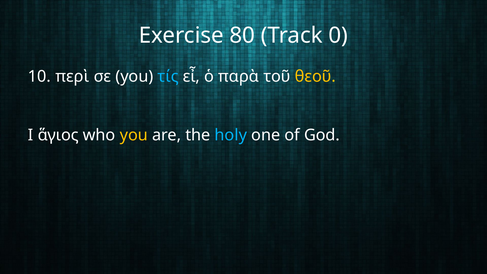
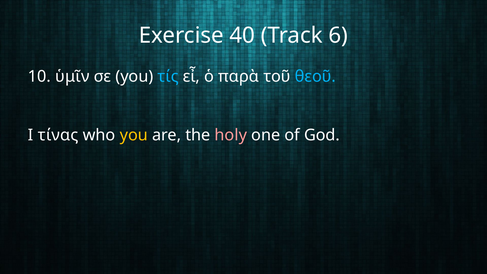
80: 80 -> 40
0: 0 -> 6
περὶ: περὶ -> ὑμῖν
θεοῦ colour: yellow -> light blue
ἅγιος: ἅγιος -> τίνας
holy colour: light blue -> pink
